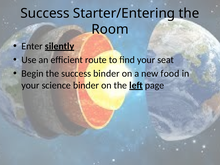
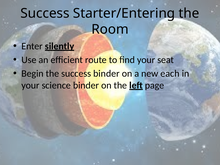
food: food -> each
